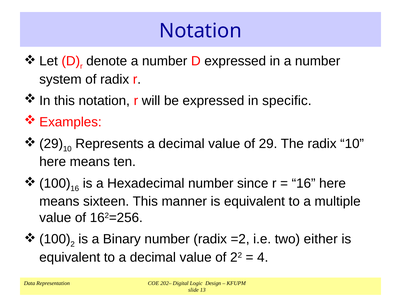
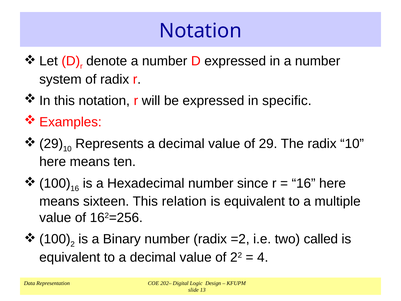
manner: manner -> relation
either: either -> called
